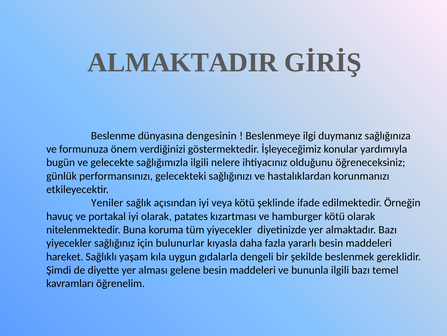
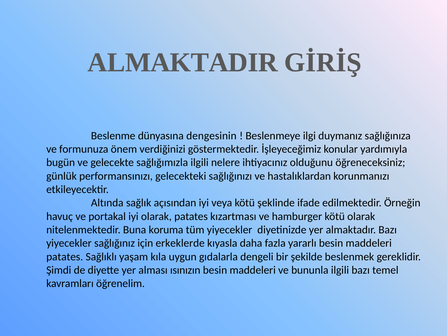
Yeniler: Yeniler -> Altında
bulunurlar: bulunurlar -> erkeklerde
hareket at (65, 256): hareket -> patates
gelene: gelene -> ısınızın
